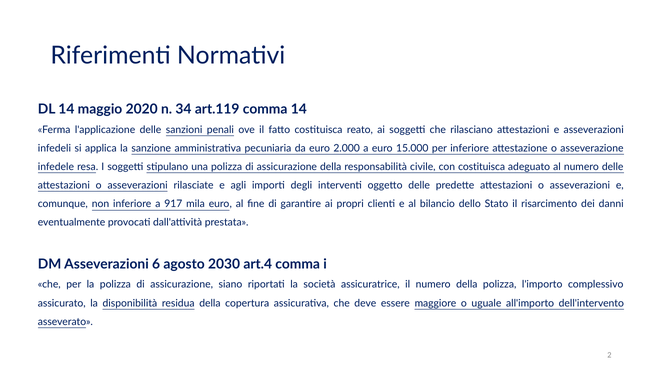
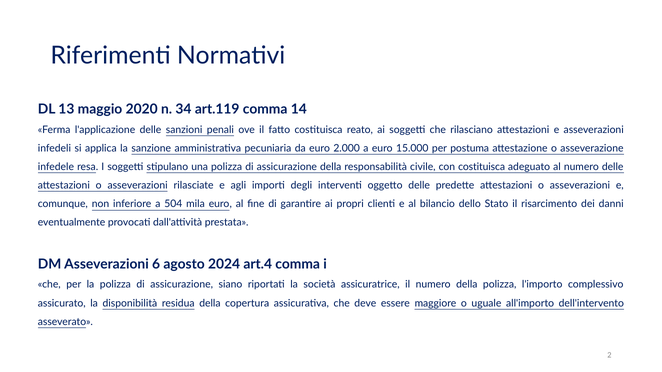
DL 14: 14 -> 13
per inferiore: inferiore -> postuma
917: 917 -> 504
2030: 2030 -> 2024
